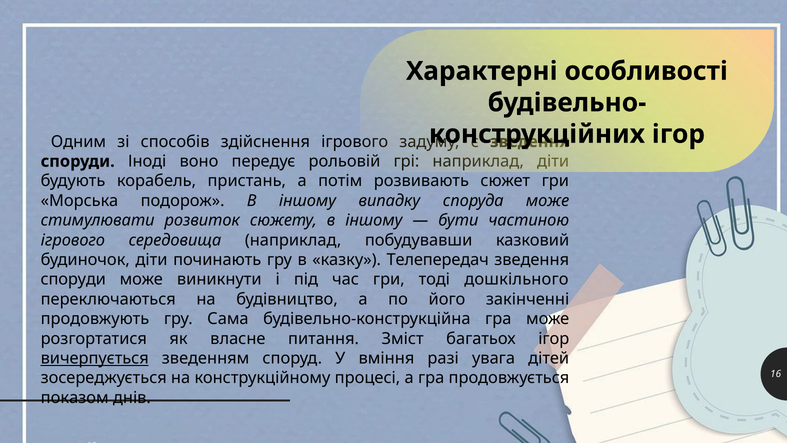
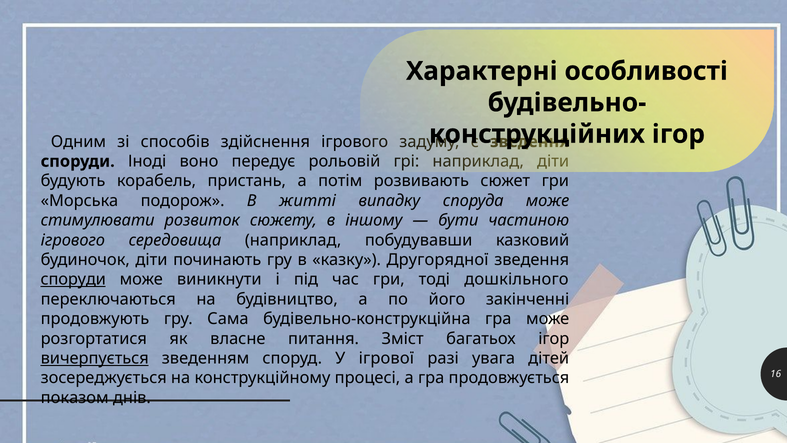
подорож В іншому: іншому -> житті
Телепередач: Телепередач -> Другорядної
споруди at (73, 279) underline: none -> present
вміння: вміння -> ігрової
